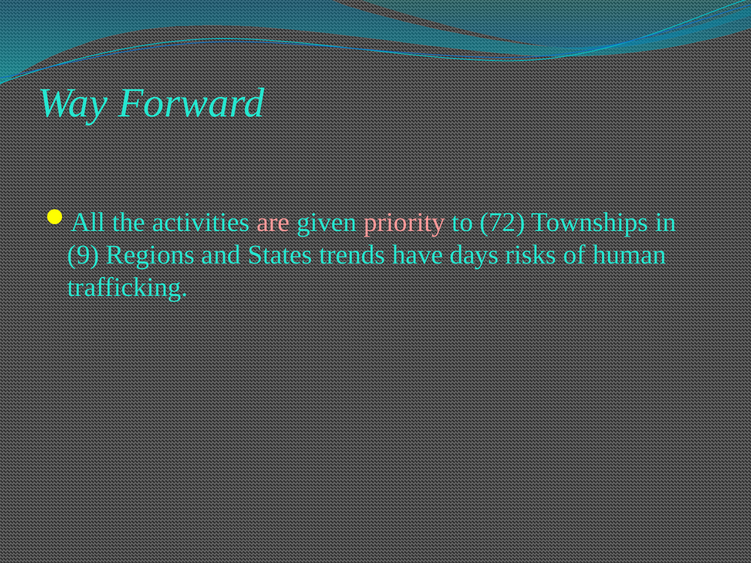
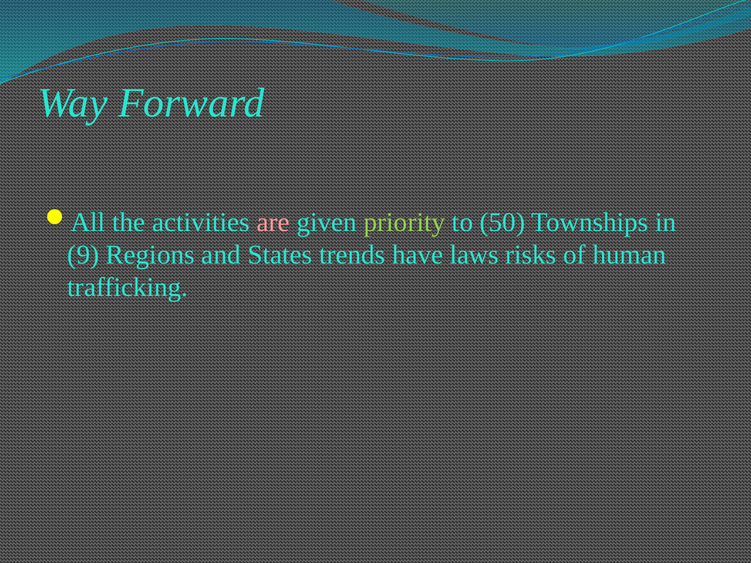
priority colour: pink -> light green
72: 72 -> 50
days: days -> laws
